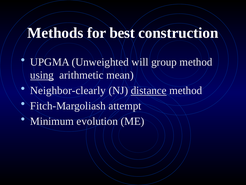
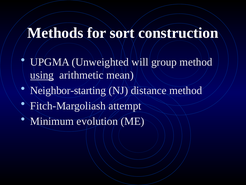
best: best -> sort
Neighbor-clearly: Neighbor-clearly -> Neighbor-starting
distance underline: present -> none
